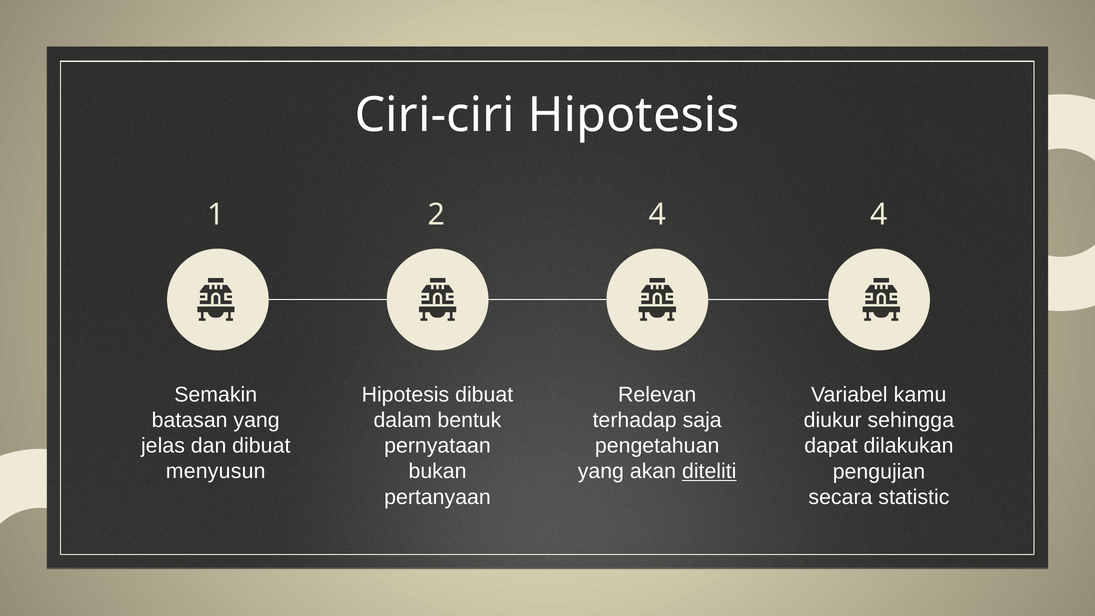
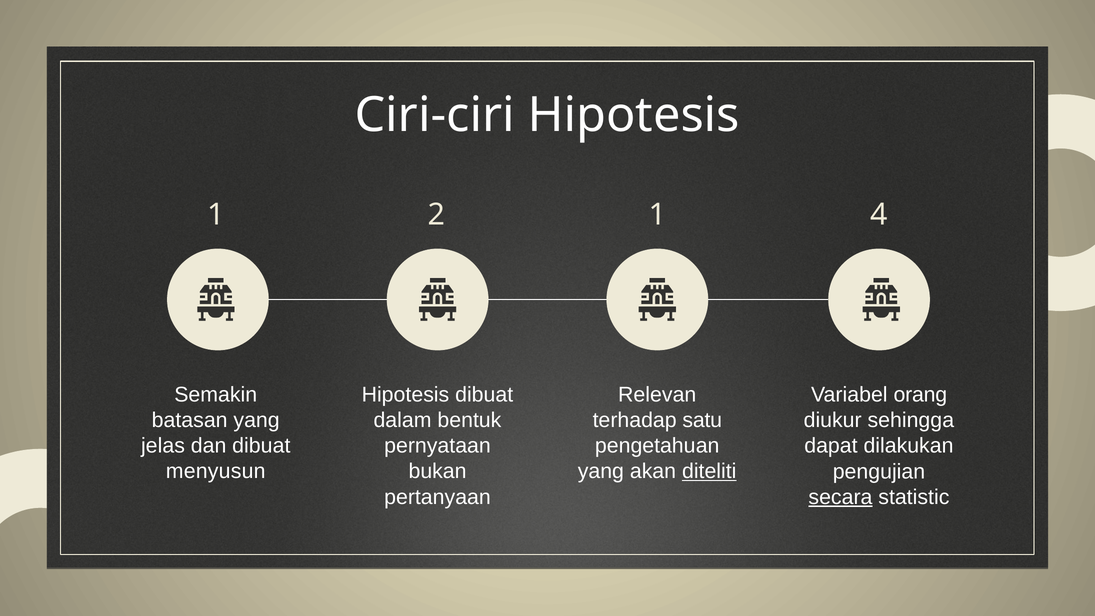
2 4: 4 -> 1
kamu: kamu -> orang
saja: saja -> satu
secara underline: none -> present
